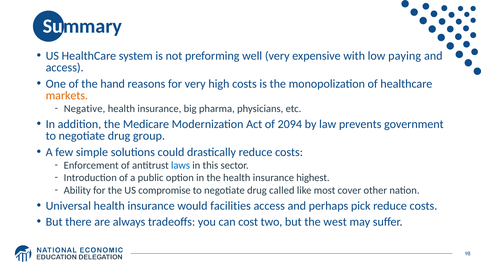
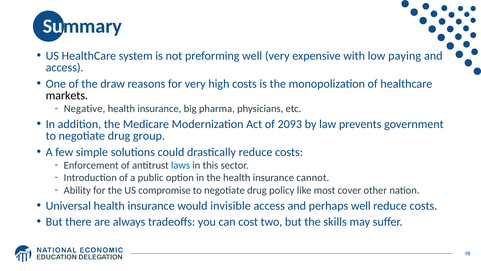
hand: hand -> draw
markets colour: orange -> black
2094: 2094 -> 2093
highest: highest -> cannot
called: called -> policy
facilities: facilities -> invisible
perhaps pick: pick -> well
west: west -> skills
